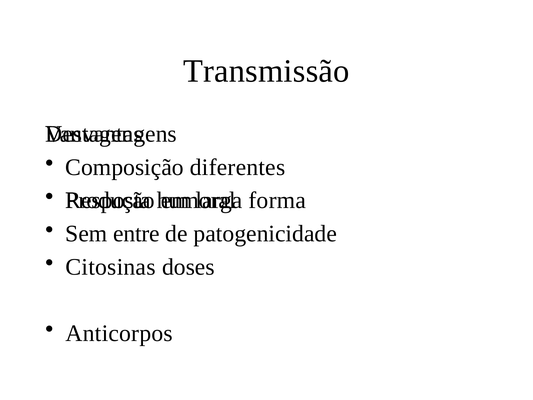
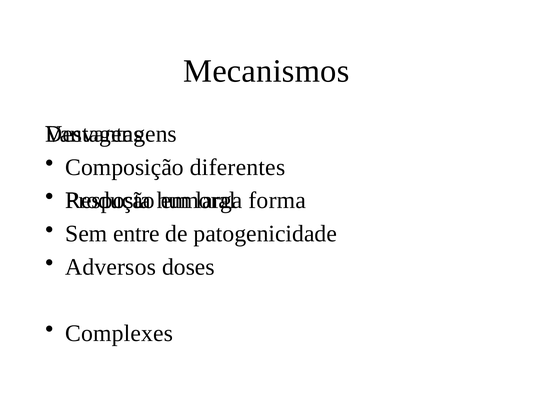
Transmissão: Transmissão -> Mecanismos
Citosinas: Citosinas -> Adversos
Anticorpos: Anticorpos -> Complexes
